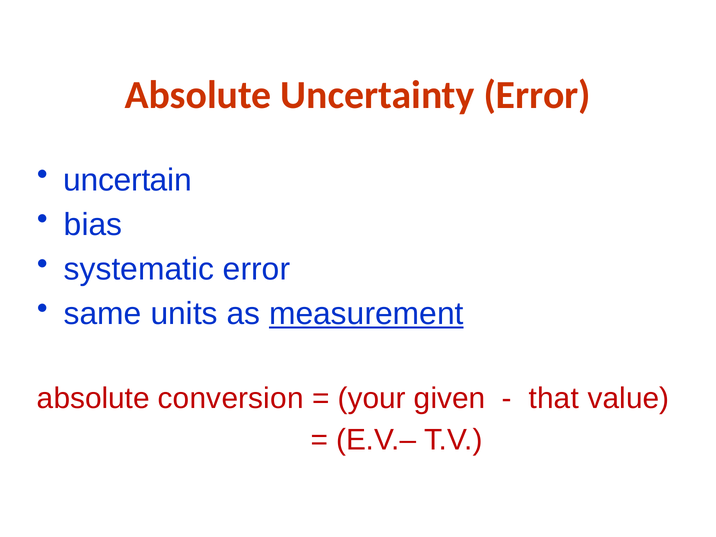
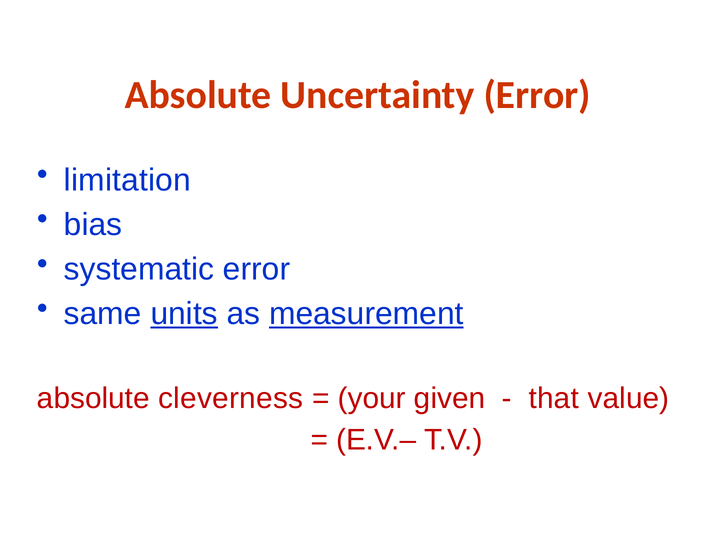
uncertain: uncertain -> limitation
units underline: none -> present
conversion: conversion -> cleverness
